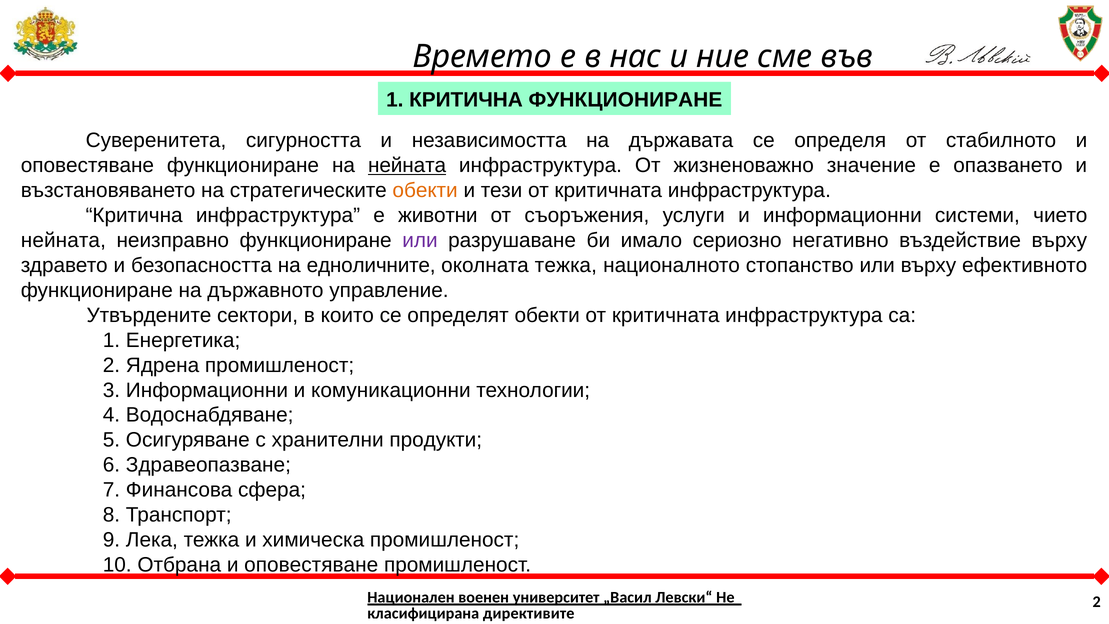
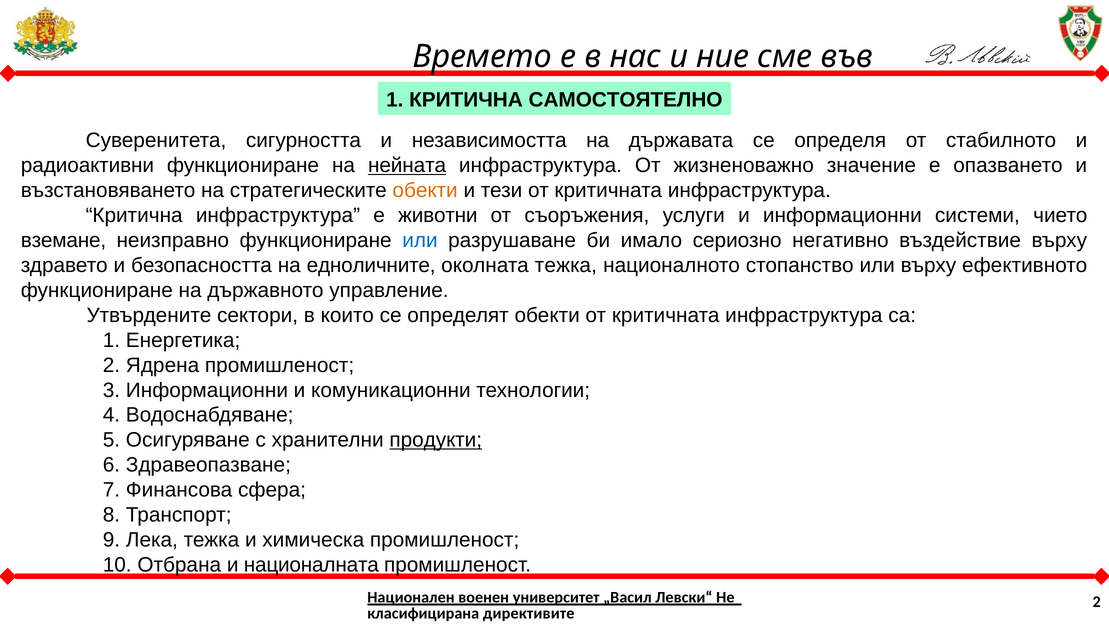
ФУНКЦИОНИРАНЕ at (625, 100): ФУНКЦИОНИРАНЕ -> САМОСТОЯТЕЛНО
оповестяване at (87, 165): оповестяване -> радиоактивни
нейната at (63, 240): нейната -> вземане
или at (420, 240) colour: purple -> blue
продукти underline: none -> present
Отбрана и оповестяване: оповестяване -> националната
